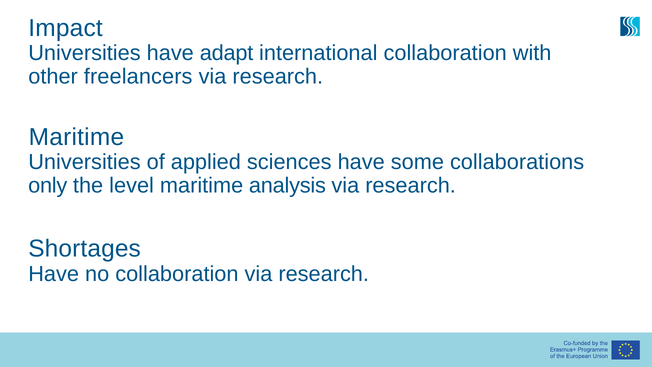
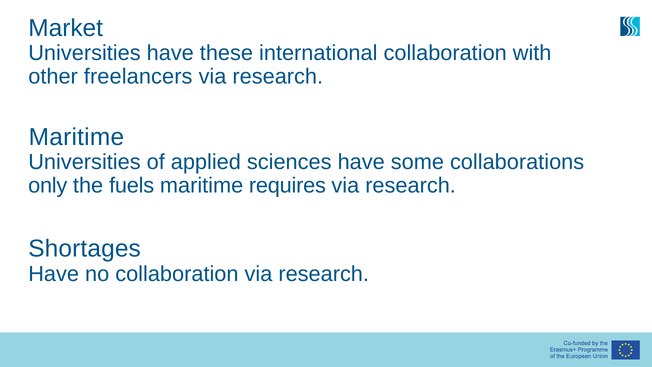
Impact: Impact -> Market
adapt: adapt -> these
level: level -> fuels
analysis: analysis -> requires
